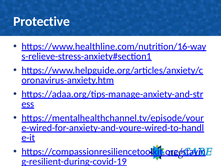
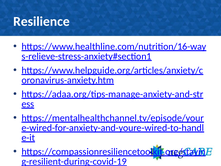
Protective: Protective -> Resilience
